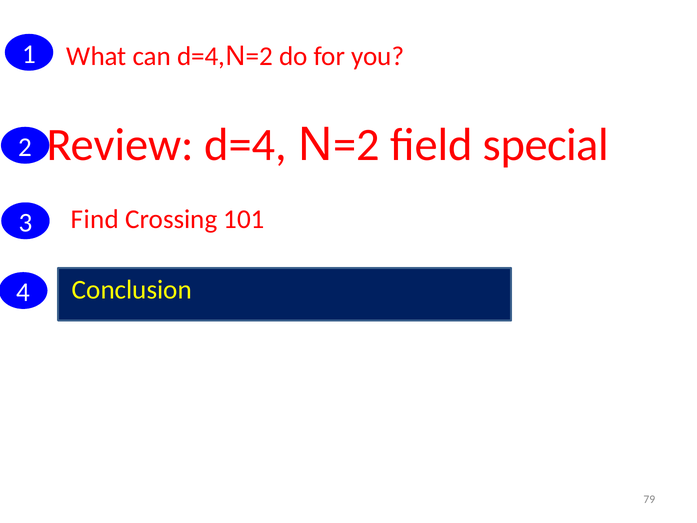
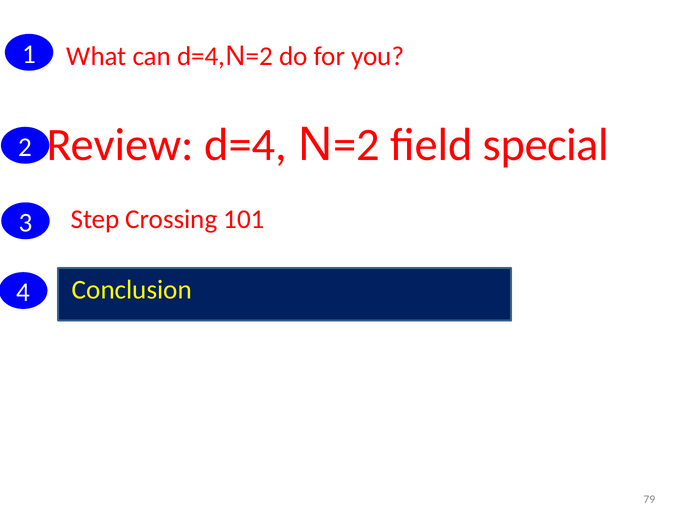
Find: Find -> Step
